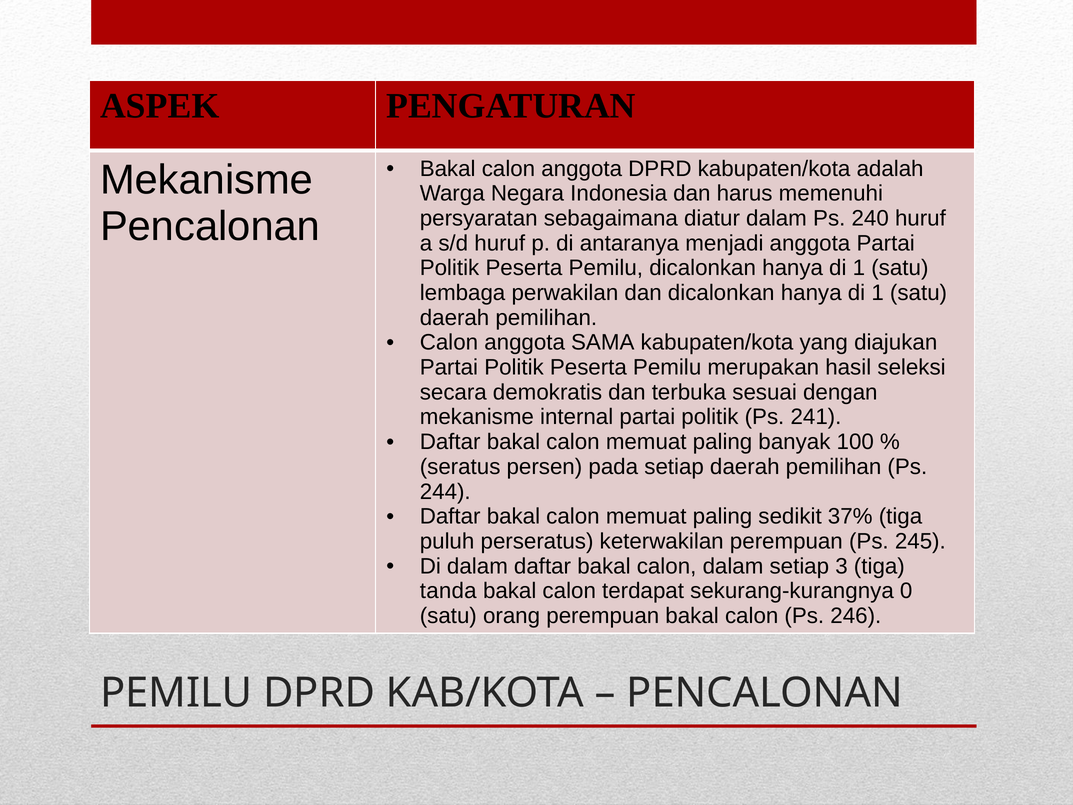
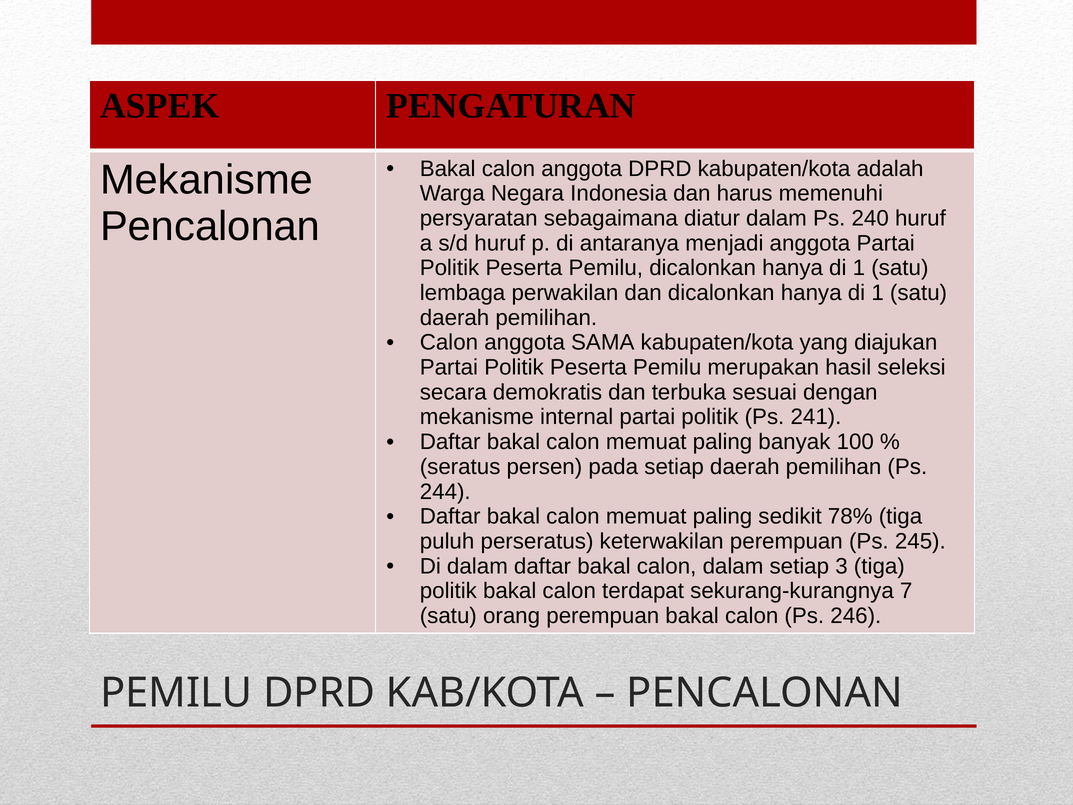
37%: 37% -> 78%
tanda at (448, 591): tanda -> politik
0: 0 -> 7
